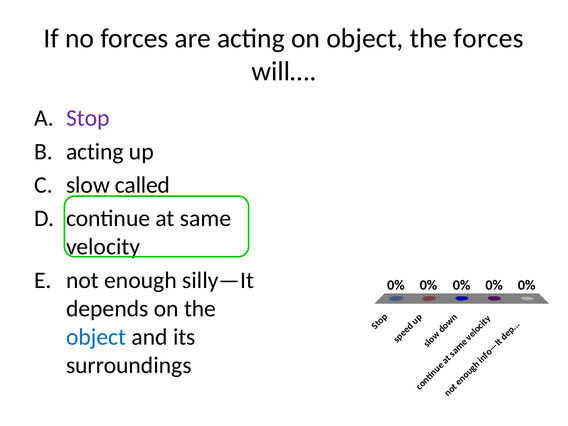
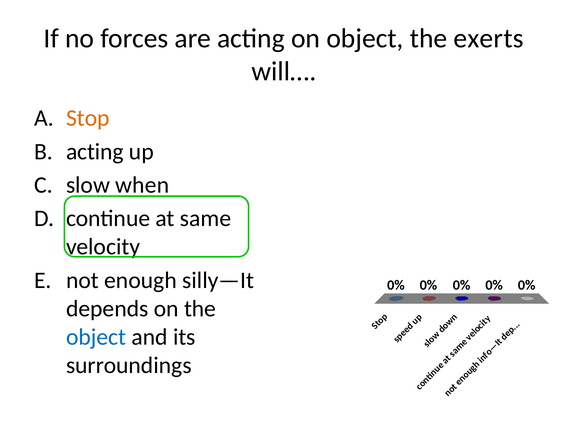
the forces: forces -> exerts
Stop colour: purple -> orange
called: called -> when
